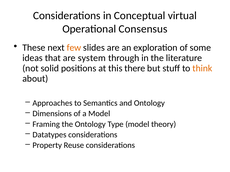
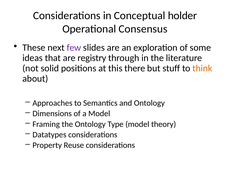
virtual: virtual -> holder
few colour: orange -> purple
system: system -> registry
